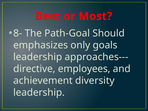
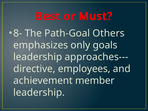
Most: Most -> Must
Should: Should -> Others
diversity: diversity -> member
